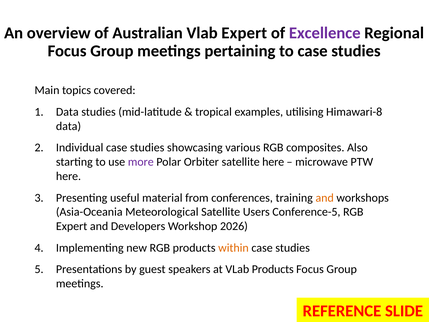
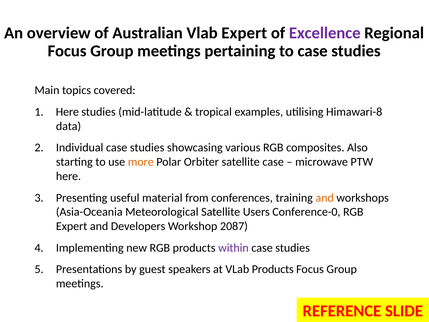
Data at (67, 112): Data -> Here
more colour: purple -> orange
satellite here: here -> case
Conference-5: Conference-5 -> Conference-0
2026: 2026 -> 2087
within colour: orange -> purple
